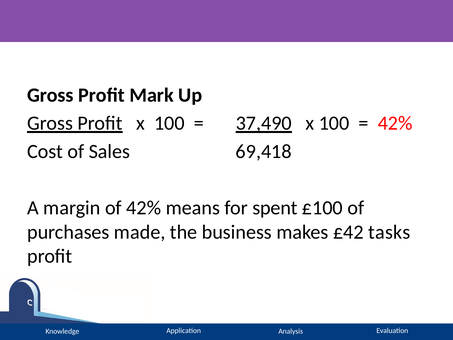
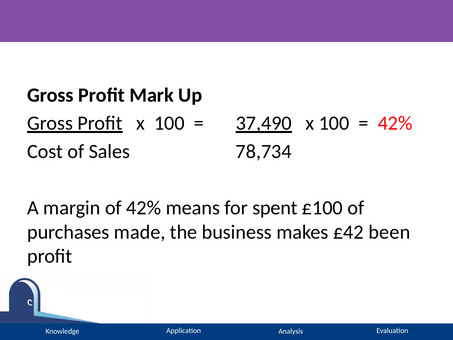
69,418: 69,418 -> 78,734
tasks: tasks -> been
